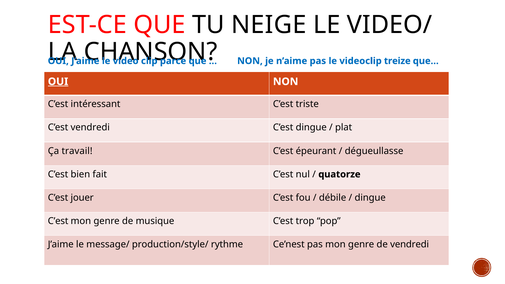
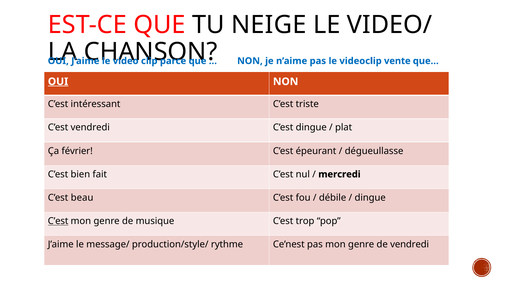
treize: treize -> vente
travail: travail -> février
quatorze: quatorze -> mercredi
jouer: jouer -> beau
C’est at (58, 221) underline: none -> present
